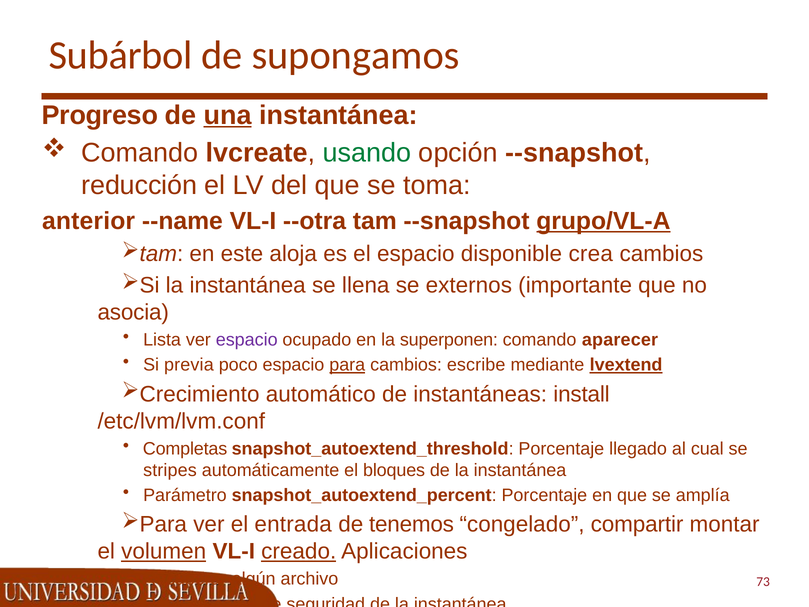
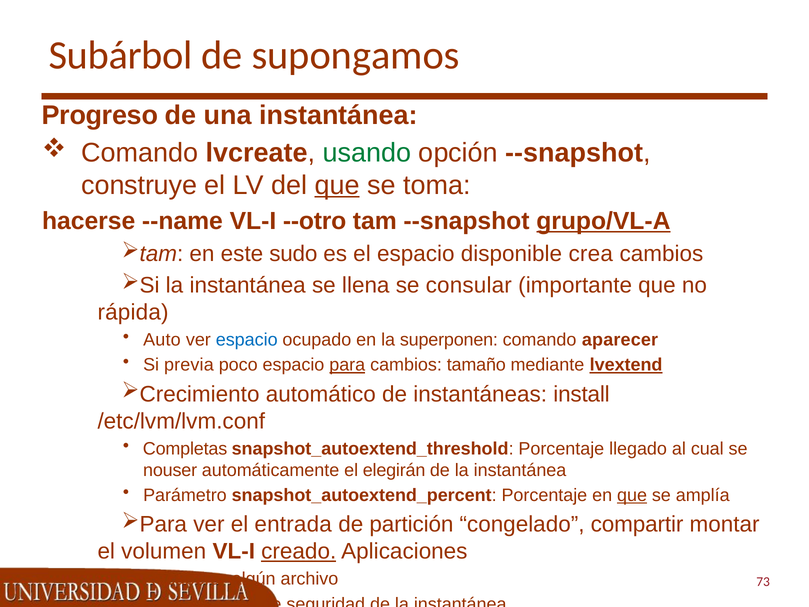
una underline: present -> none
reducción: reducción -> construye
que at (337, 185) underline: none -> present
anterior: anterior -> hacerse
--otra: --otra -> --otro
aloja: aloja -> sudo
externos: externos -> consular
asocia: asocia -> rápida
Lista: Lista -> Auto
espacio at (247, 340) colour: purple -> blue
escribe: escribe -> tamaño
stripes: stripes -> nouser
bloques: bloques -> elegirán
que at (632, 495) underline: none -> present
tenemos: tenemos -> partición
volumen underline: present -> none
